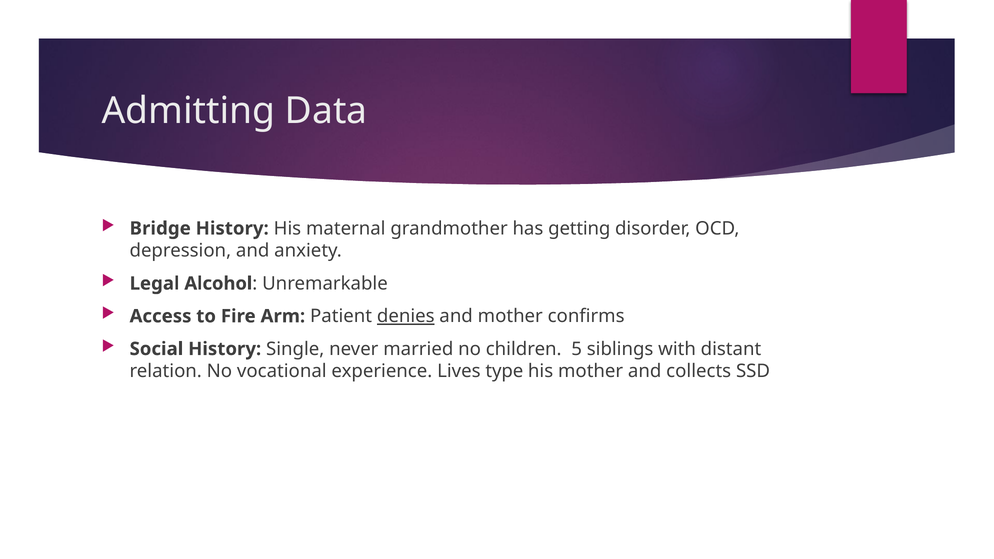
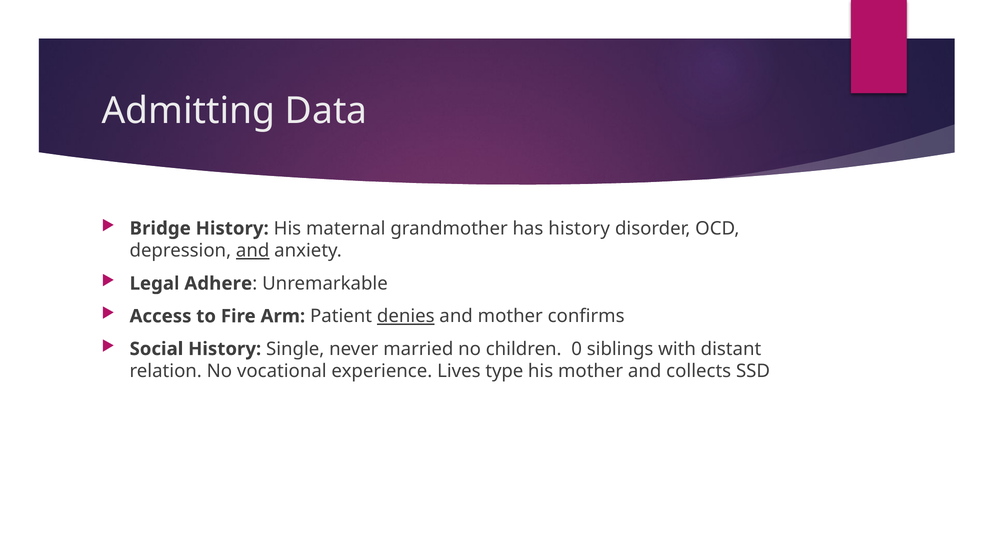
has getting: getting -> history
and at (253, 251) underline: none -> present
Alcohol: Alcohol -> Adhere
5: 5 -> 0
